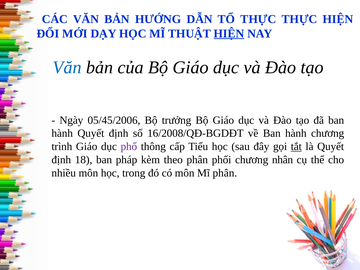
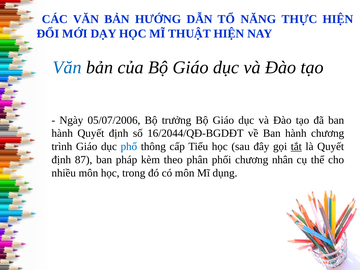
TỔ THỰC: THỰC -> NĂNG
HIỆN at (229, 34) underline: present -> none
05/45/2006: 05/45/2006 -> 05/07/2006
16/2008/QĐ-BGDĐT: 16/2008/QĐ-BGDĐT -> 16/2044/QĐ-BGDĐT
phổ colour: purple -> blue
18: 18 -> 87
Mĩ phân: phân -> dụng
